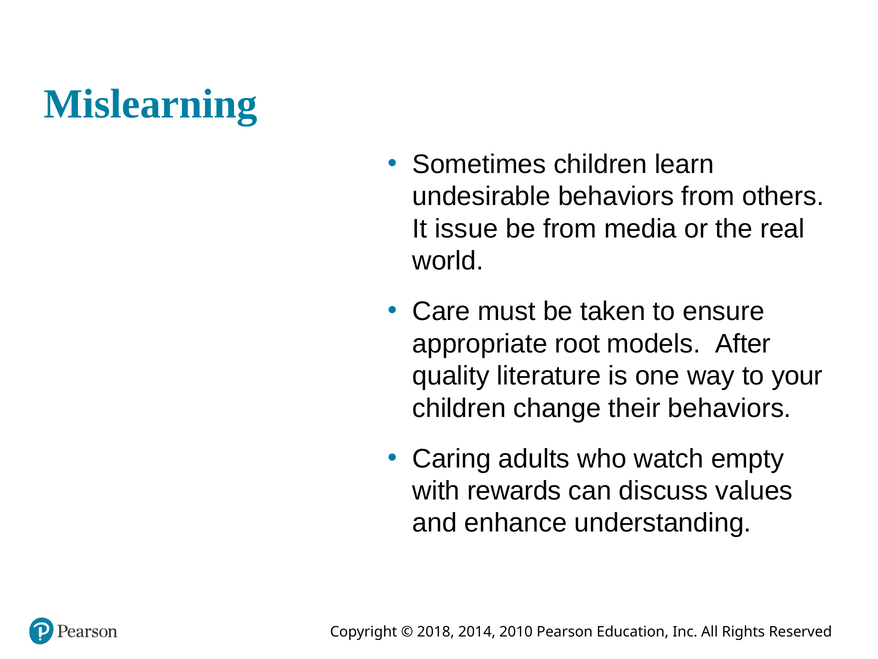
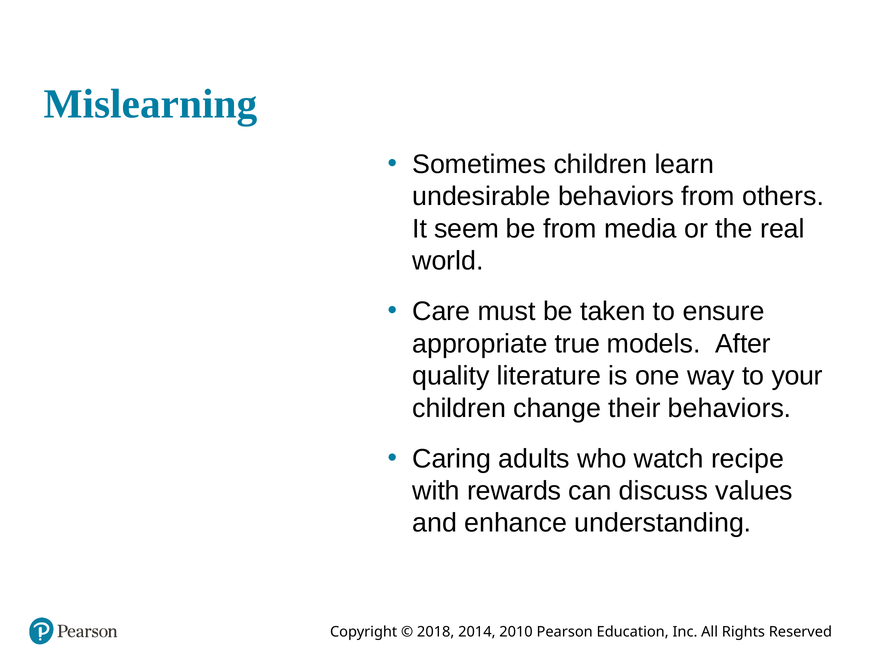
issue: issue -> seem
root: root -> true
watch empty: empty -> recipe
